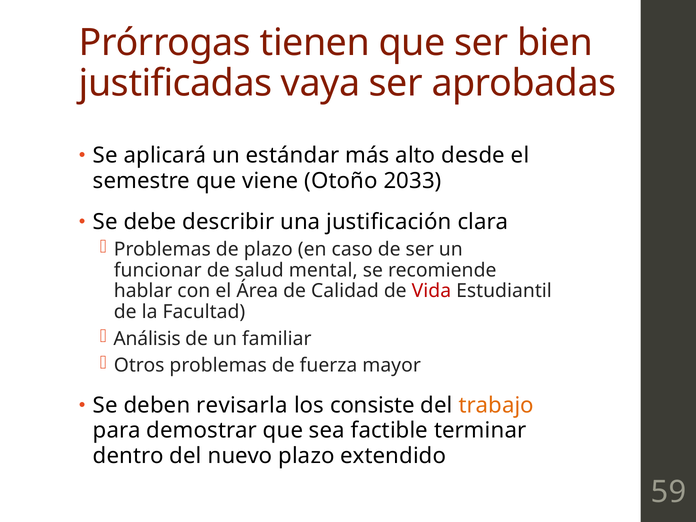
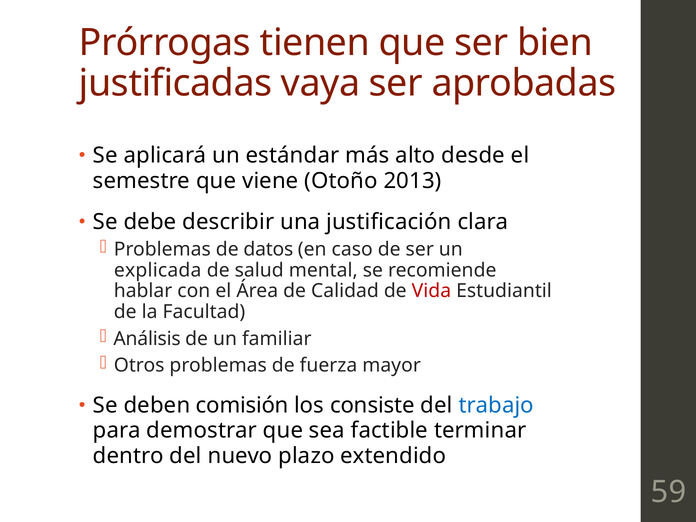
2033: 2033 -> 2013
de plazo: plazo -> datos
funcionar: funcionar -> explicada
revisarla: revisarla -> comisión
trabajo colour: orange -> blue
